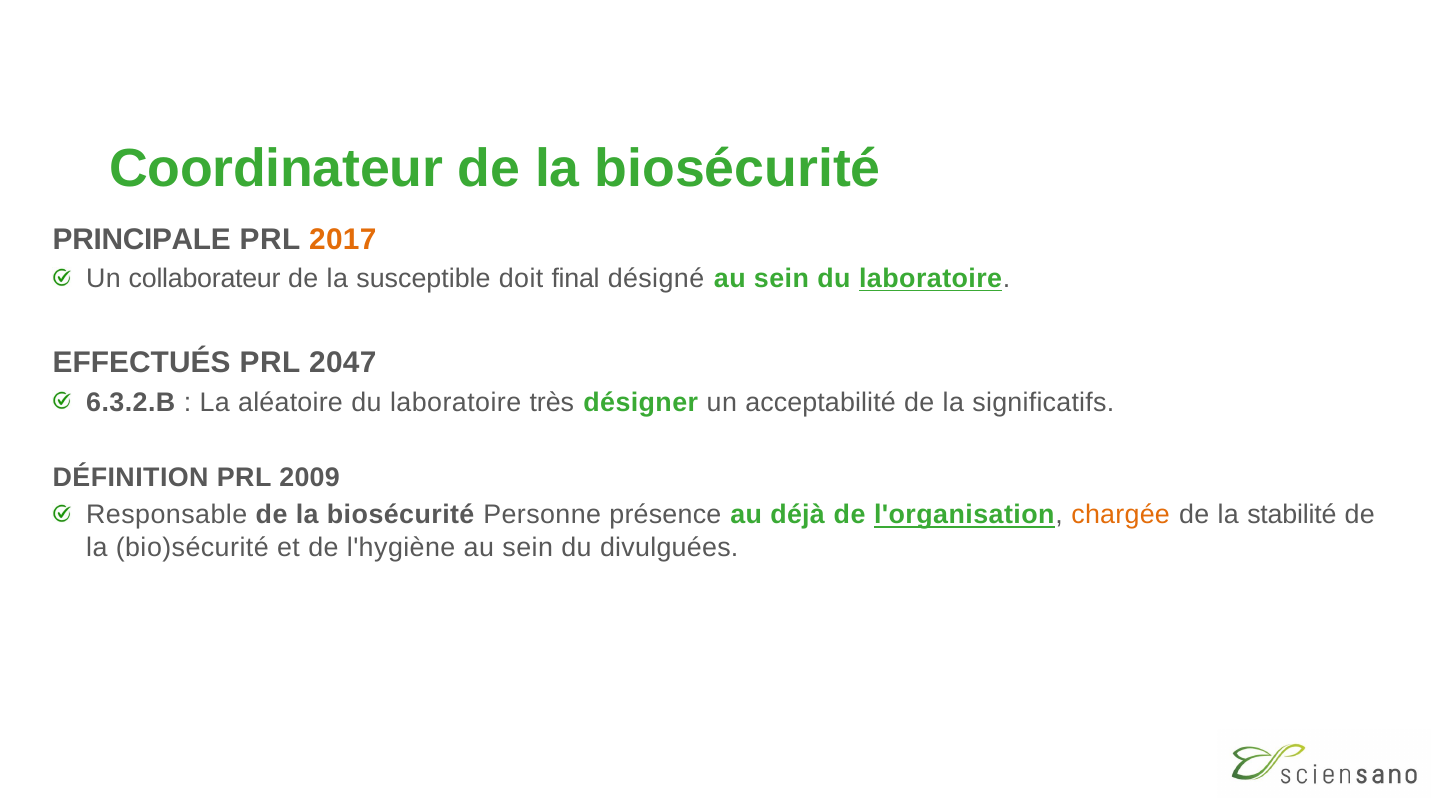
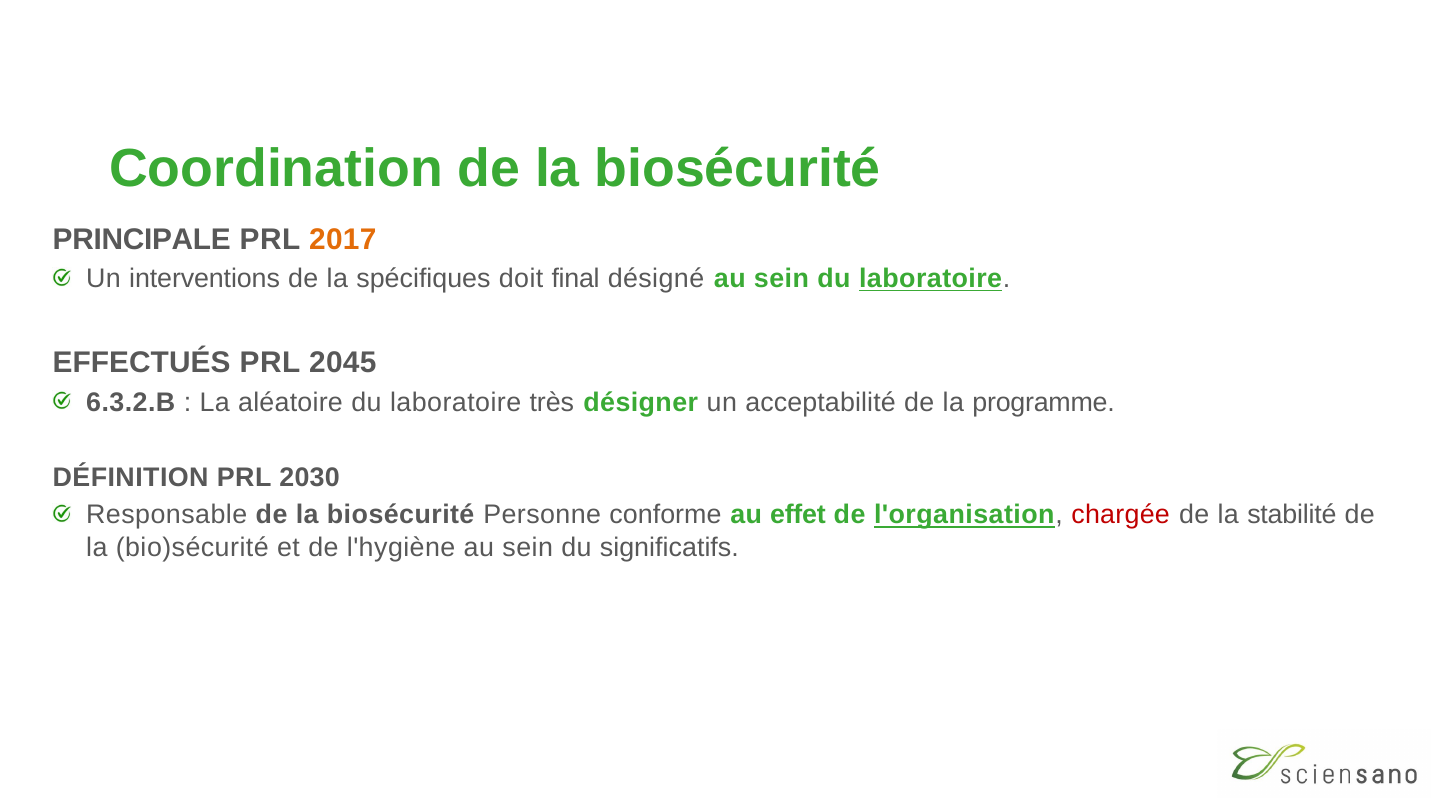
Coordinateur: Coordinateur -> Coordination
collaborateur: collaborateur -> interventions
susceptible: susceptible -> spécifiques
2047: 2047 -> 2045
significatifs: significatifs -> programme
2009: 2009 -> 2030
présence: présence -> conforme
déjà: déjà -> effet
chargée colour: orange -> red
divulguées: divulguées -> significatifs
